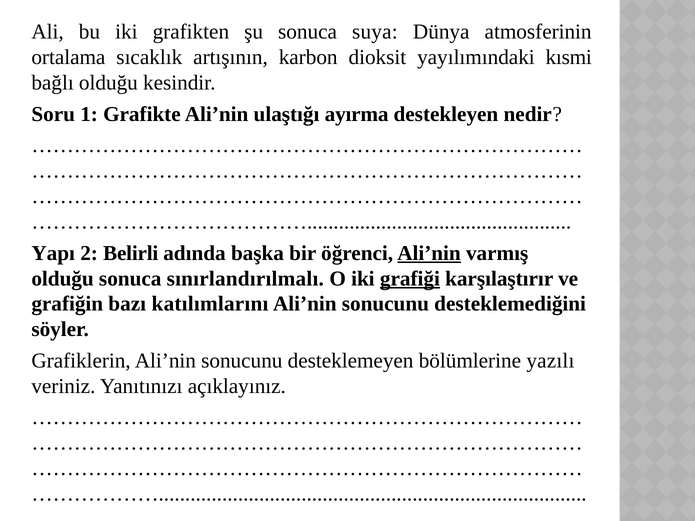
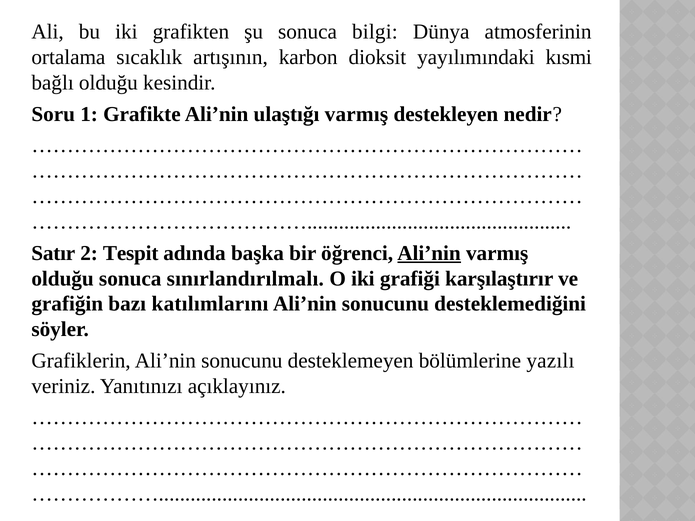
suya: suya -> bilgi
ulaştığı ayırma: ayırma -> varmış
Yapı: Yapı -> Satır
Belirli: Belirli -> Tespit
grafiği underline: present -> none
